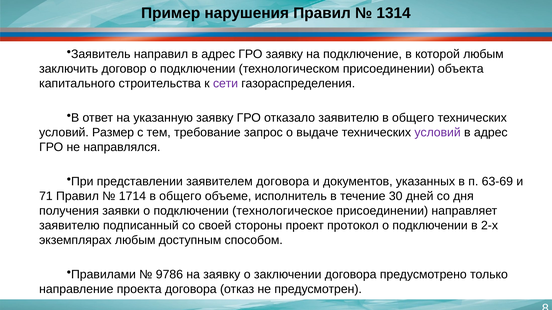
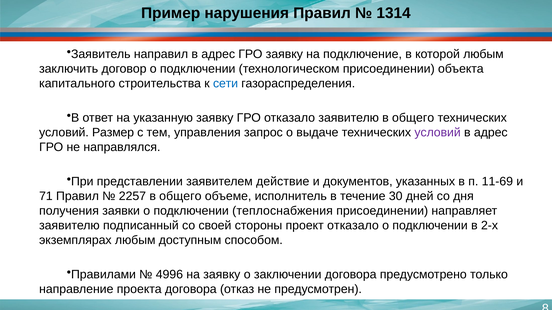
сети colour: purple -> blue
требование: требование -> управления
заявителем договора: договора -> действие
63-69: 63-69 -> 11-69
1714: 1714 -> 2257
технологическое: технологическое -> теплоснабжения
проект протокол: протокол -> отказало
9786: 9786 -> 4996
